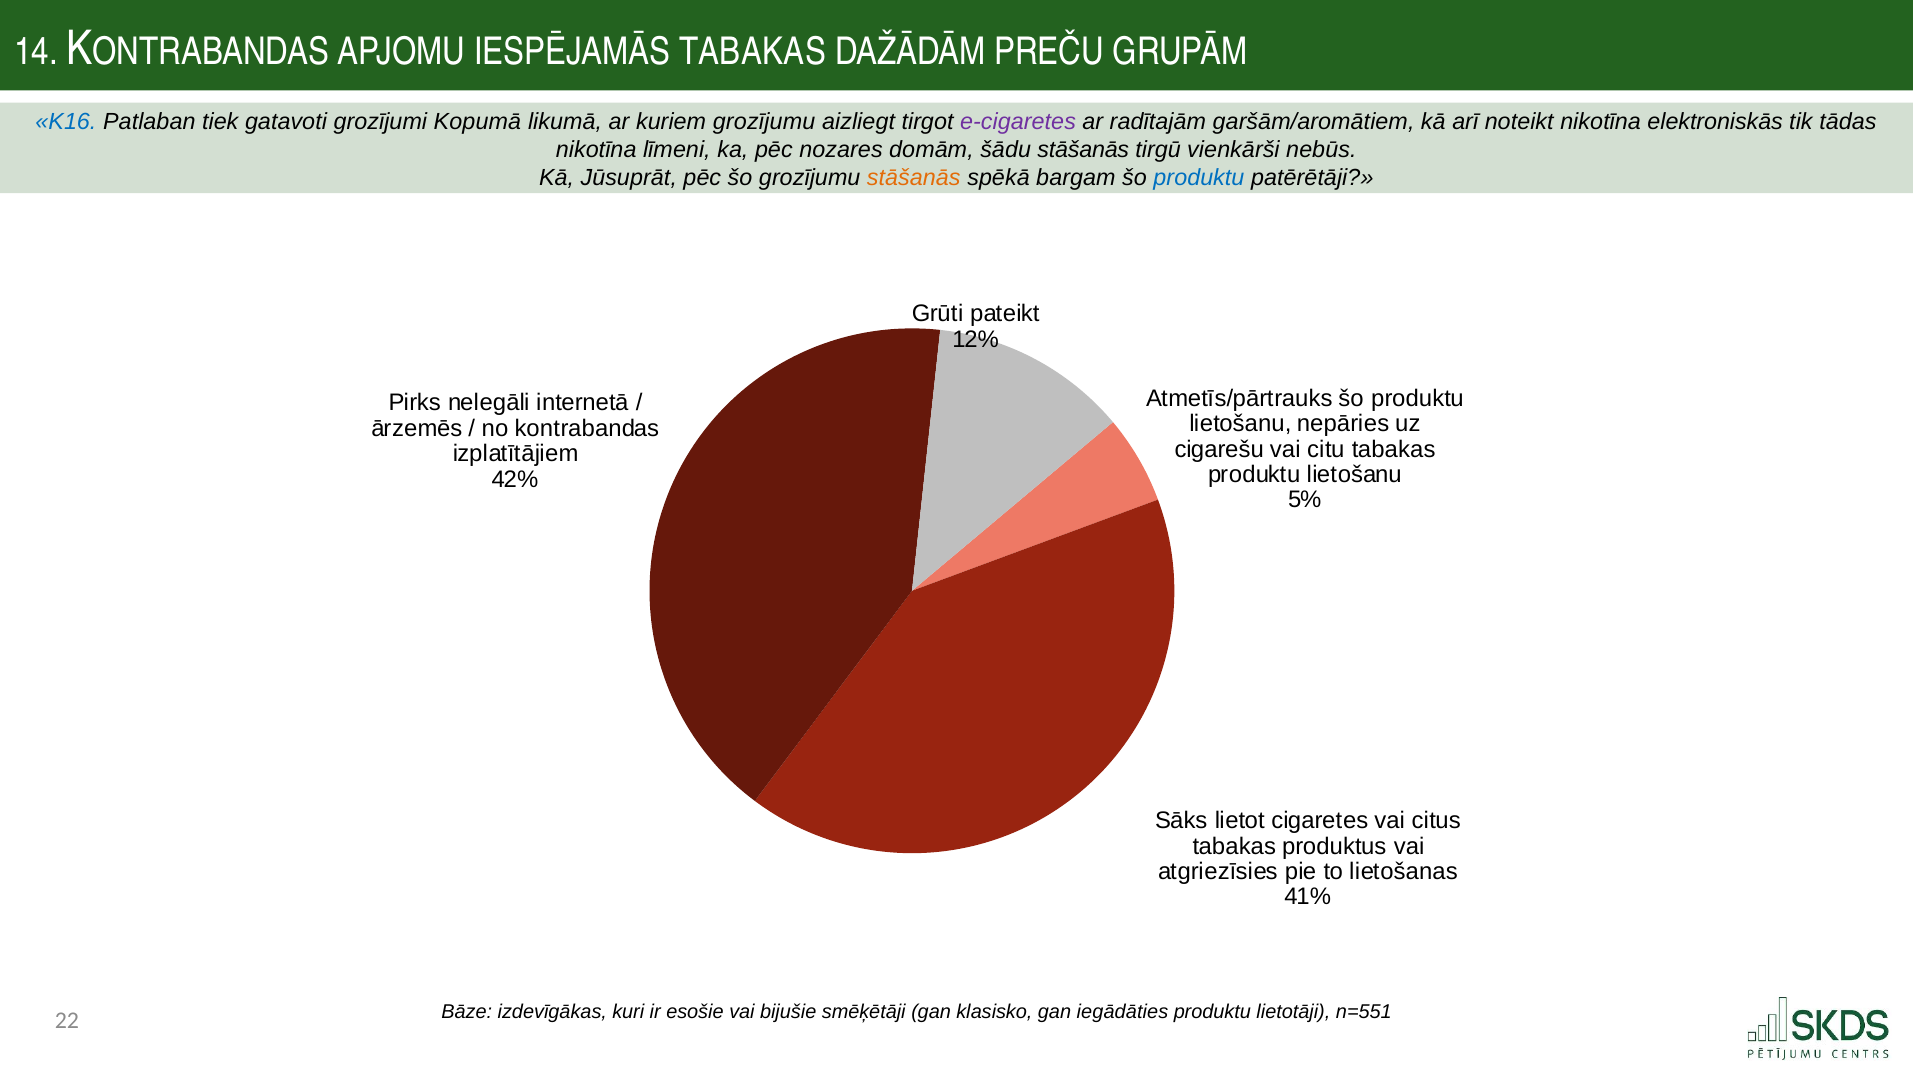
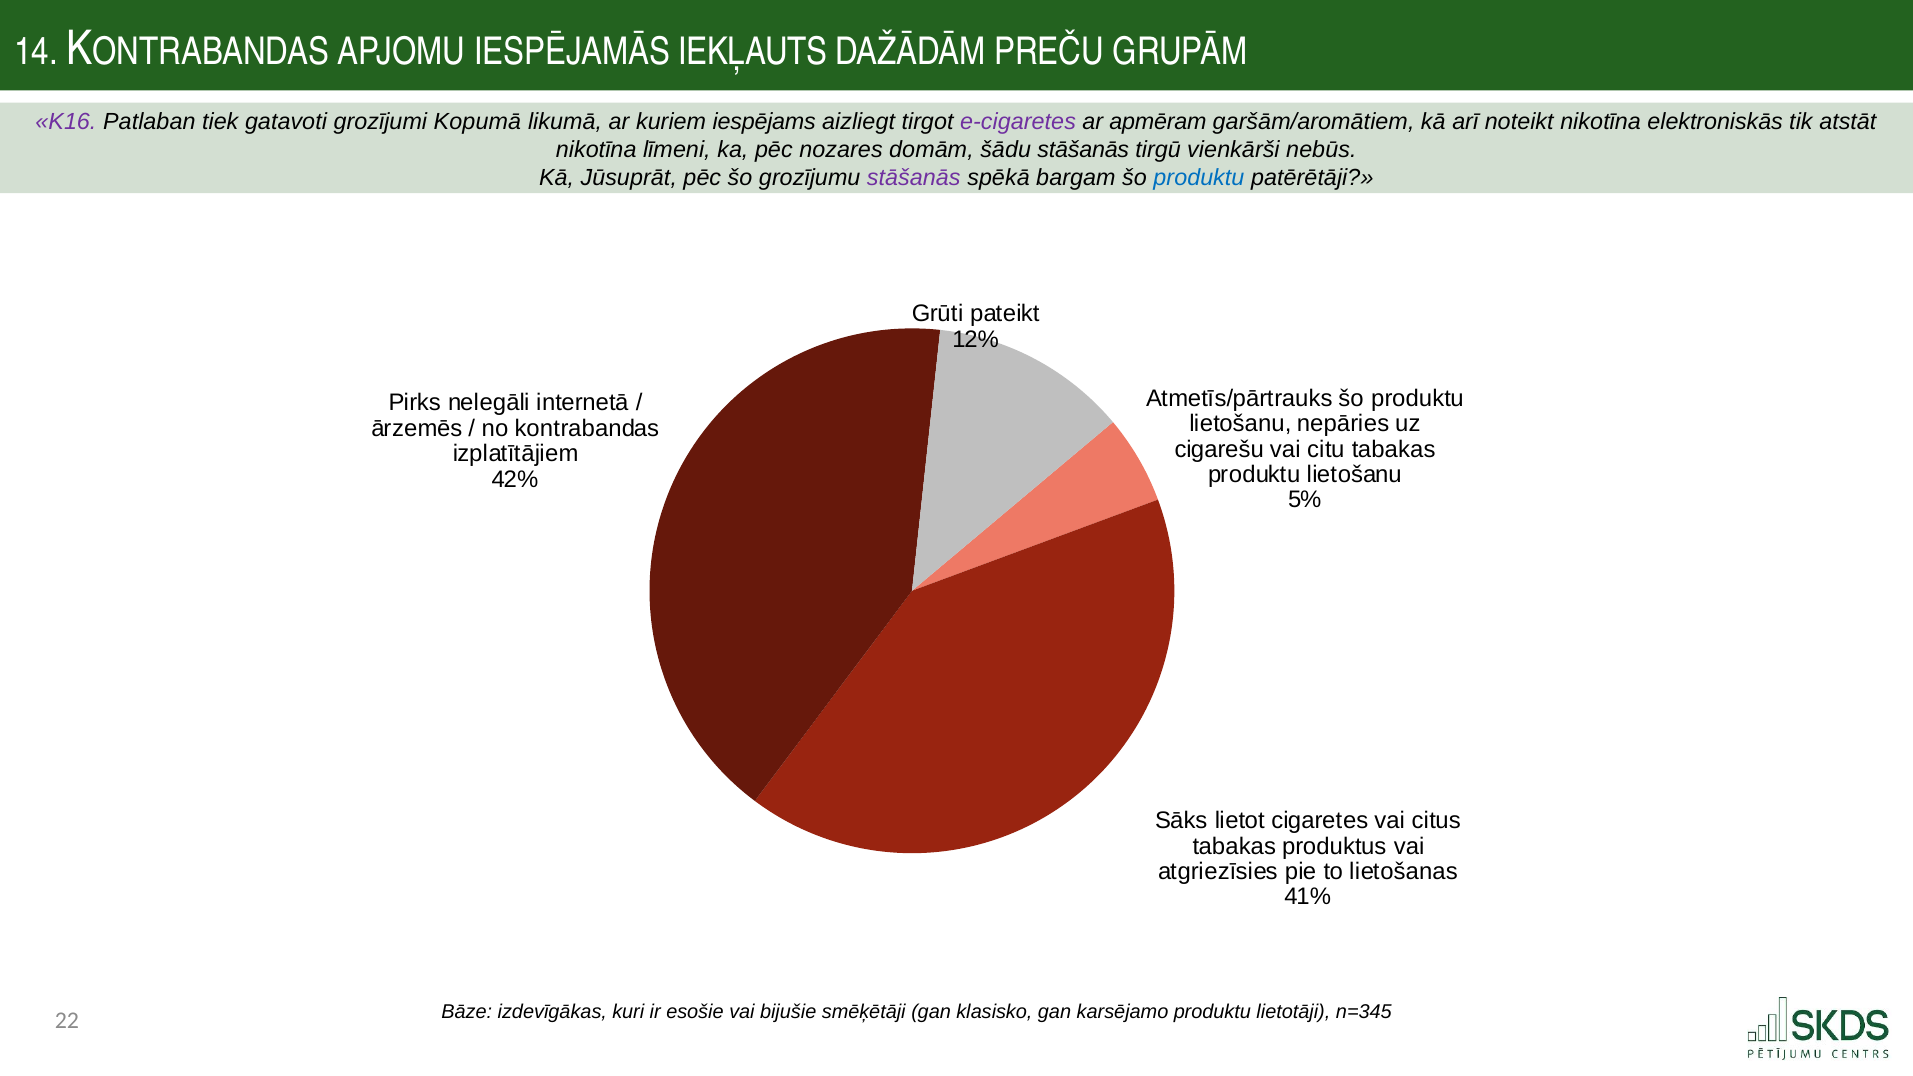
IESPĒJAMĀS TABAKAS: TABAKAS -> IEKĻAUTS
K16 colour: blue -> purple
kuriem grozījumu: grozījumu -> iespējams
radītajām: radītajām -> apmēram
tādas: tādas -> atstāt
stāšanās at (914, 178) colour: orange -> purple
iegādāties: iegādāties -> karsējamo
n=551: n=551 -> n=345
